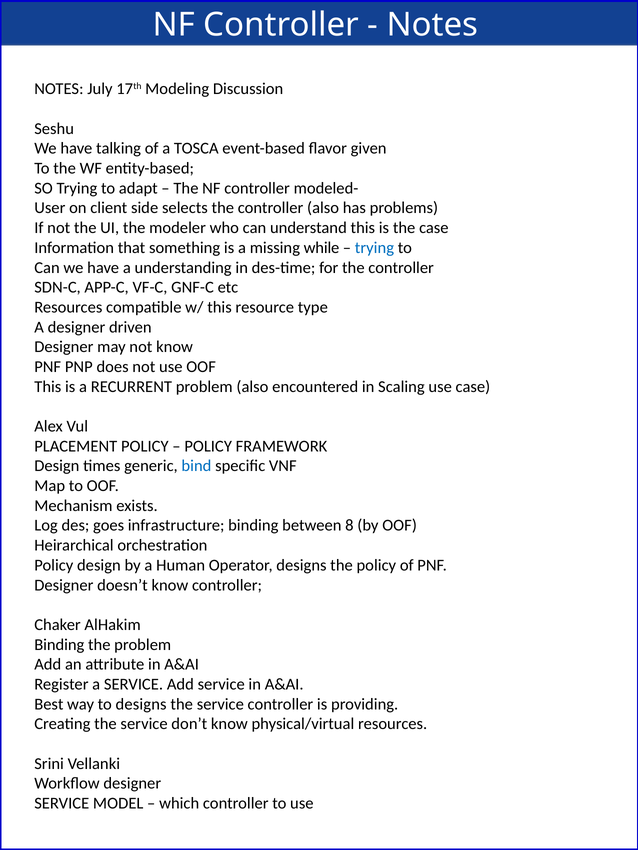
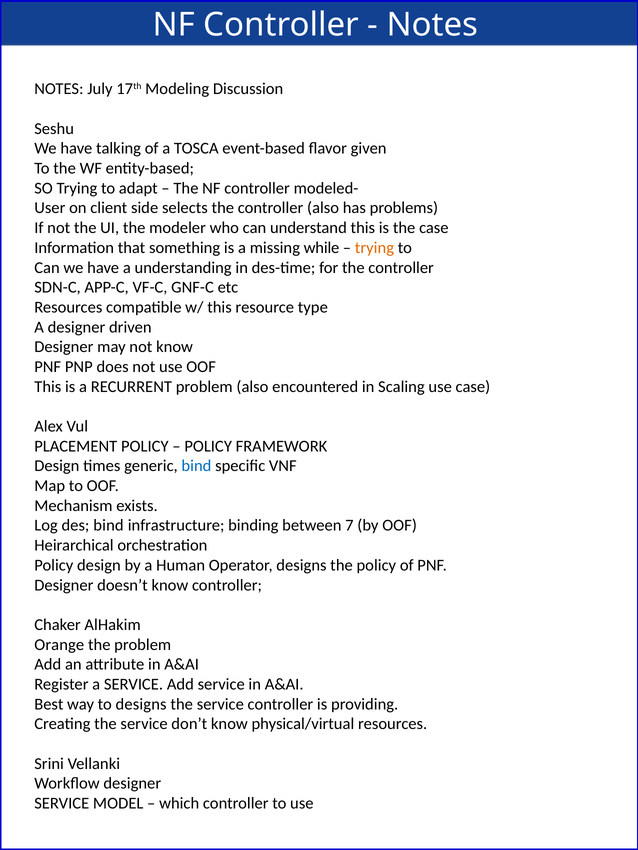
trying at (374, 248) colour: blue -> orange
des goes: goes -> bind
8: 8 -> 7
Binding at (59, 645): Binding -> Orange
